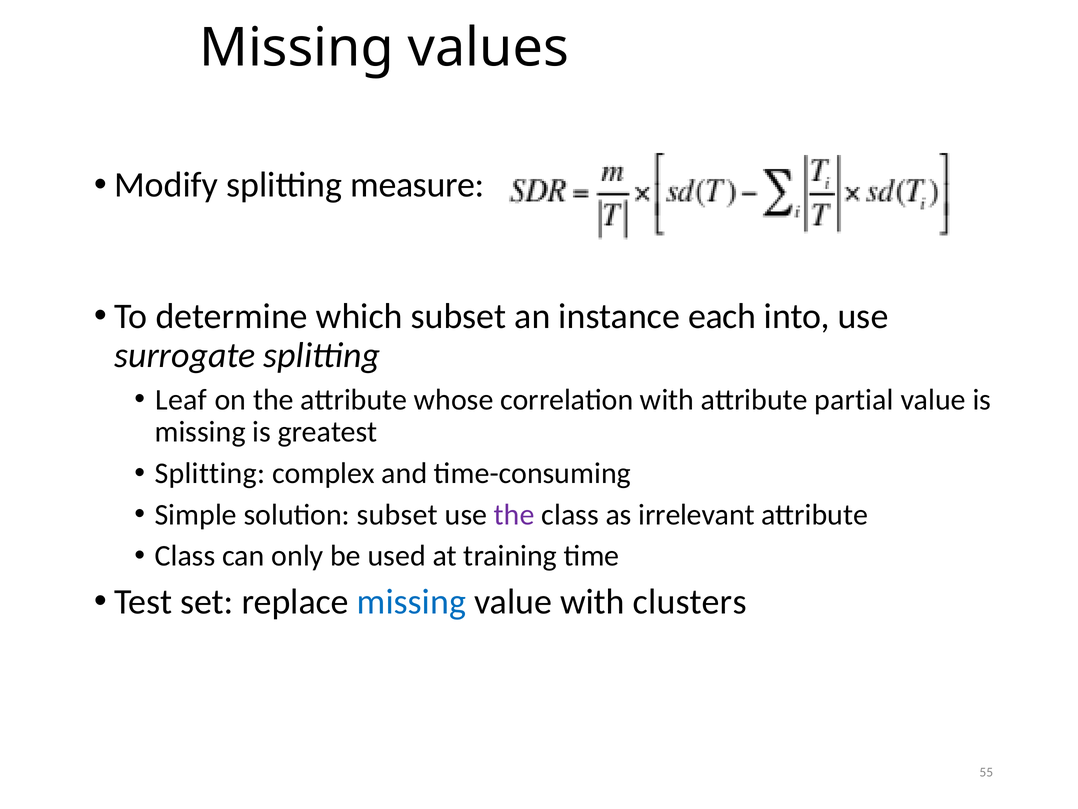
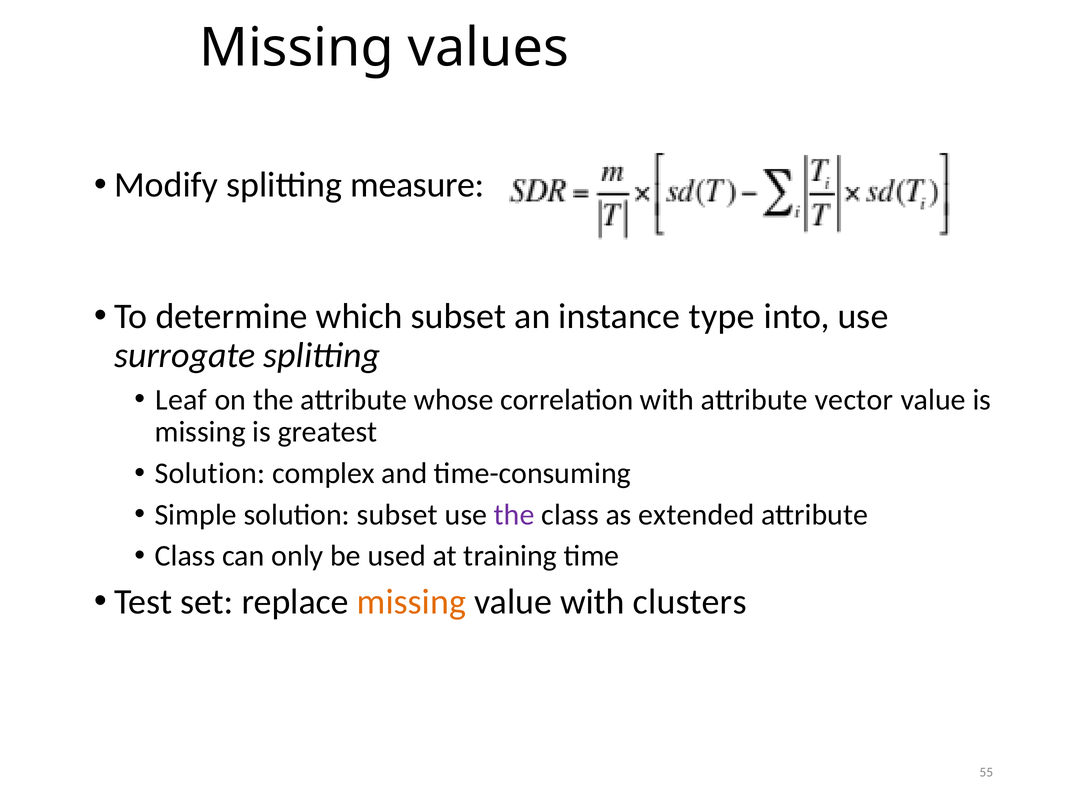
each: each -> type
partial: partial -> vector
Splitting at (210, 473): Splitting -> Solution
irrelevant: irrelevant -> extended
missing at (411, 602) colour: blue -> orange
